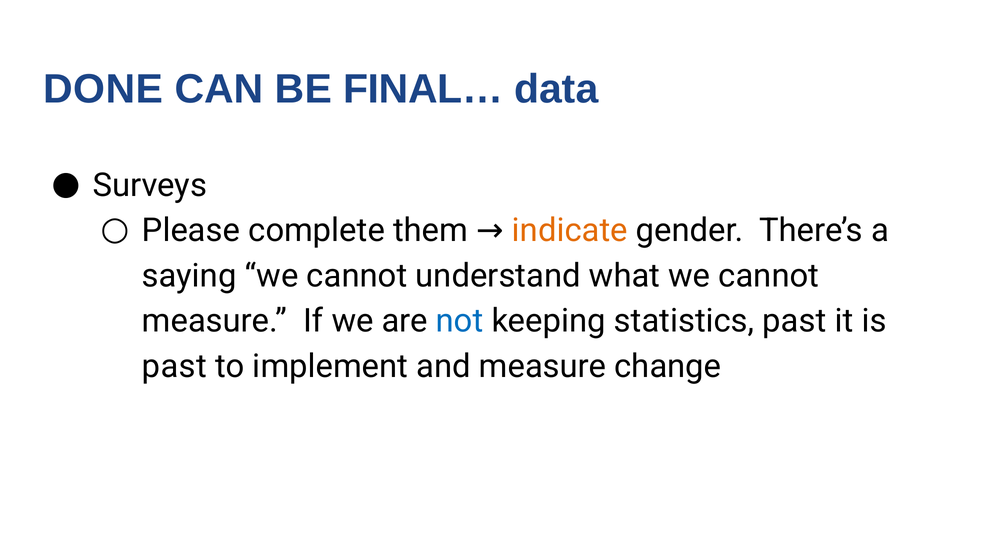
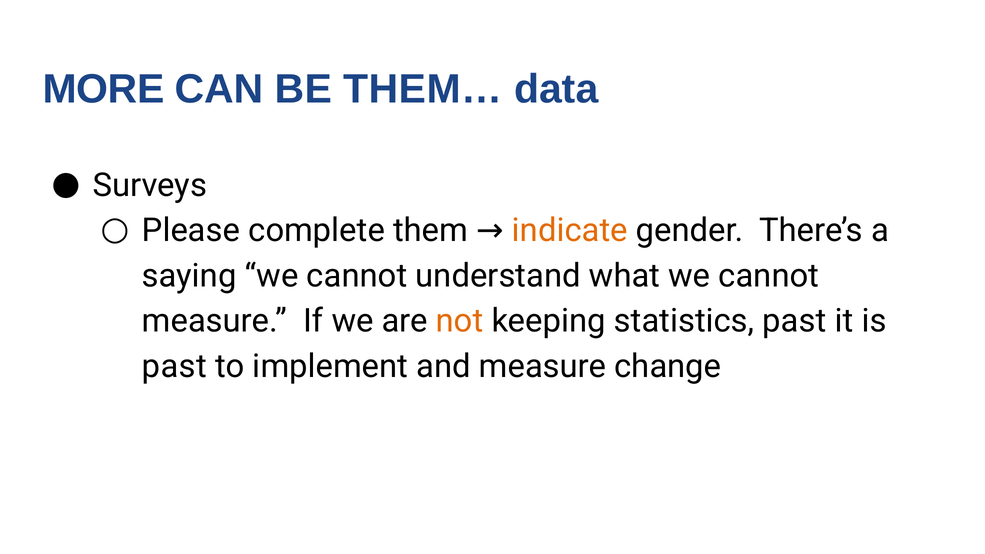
DONE: DONE -> MORE
FINAL…: FINAL… -> THEM…
not colour: blue -> orange
